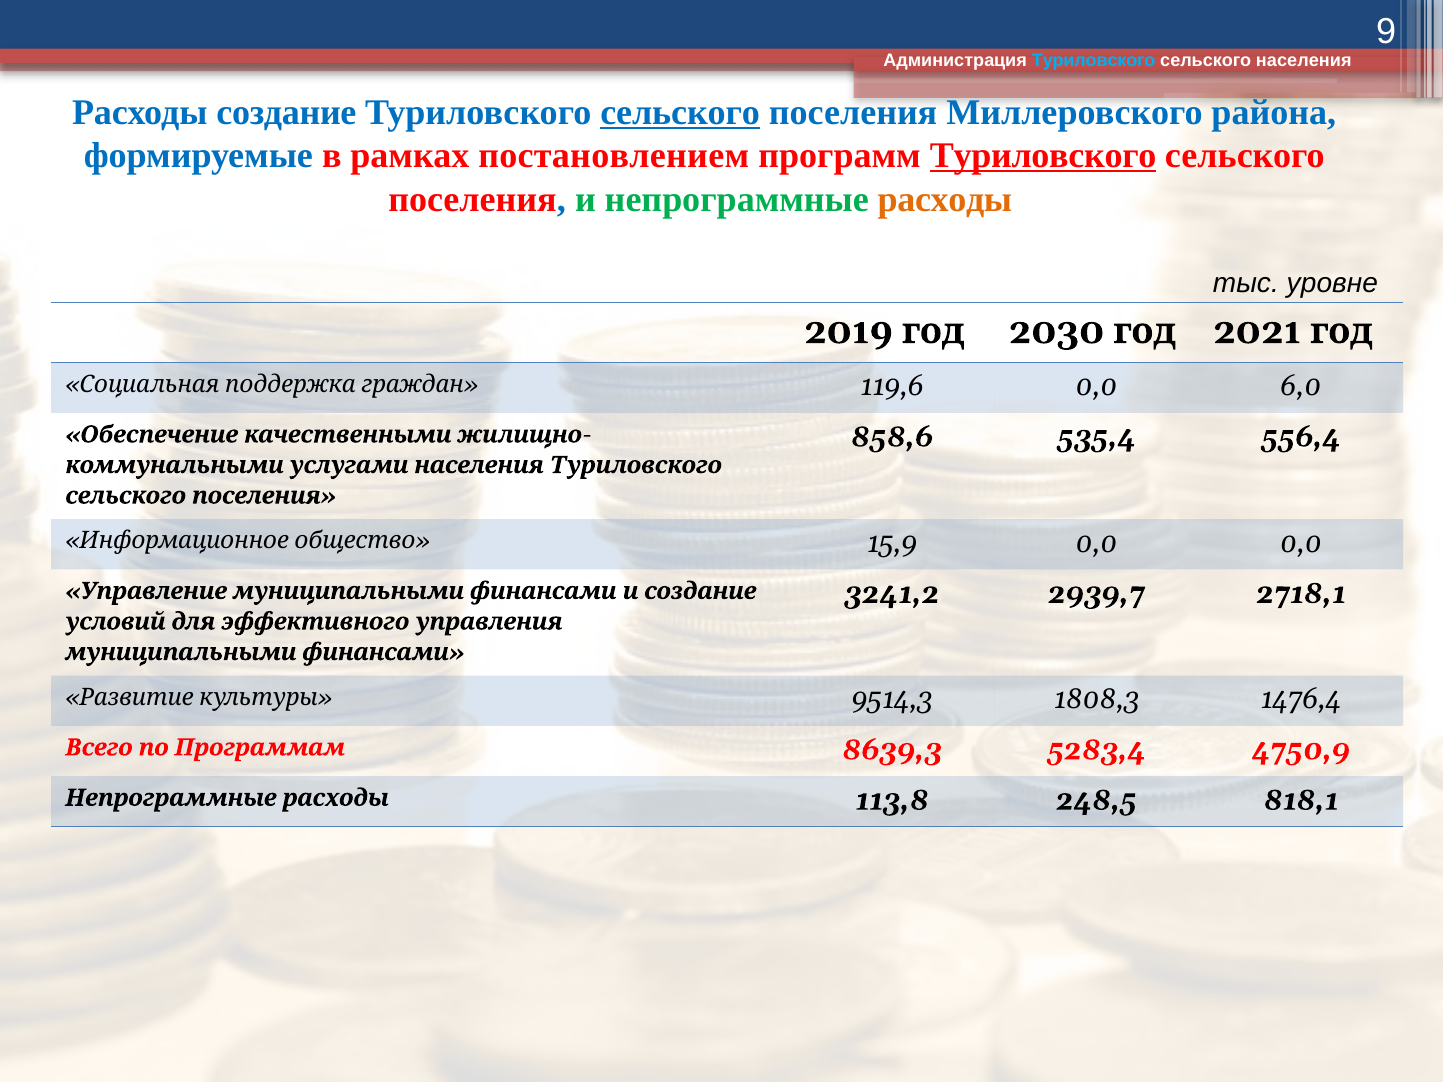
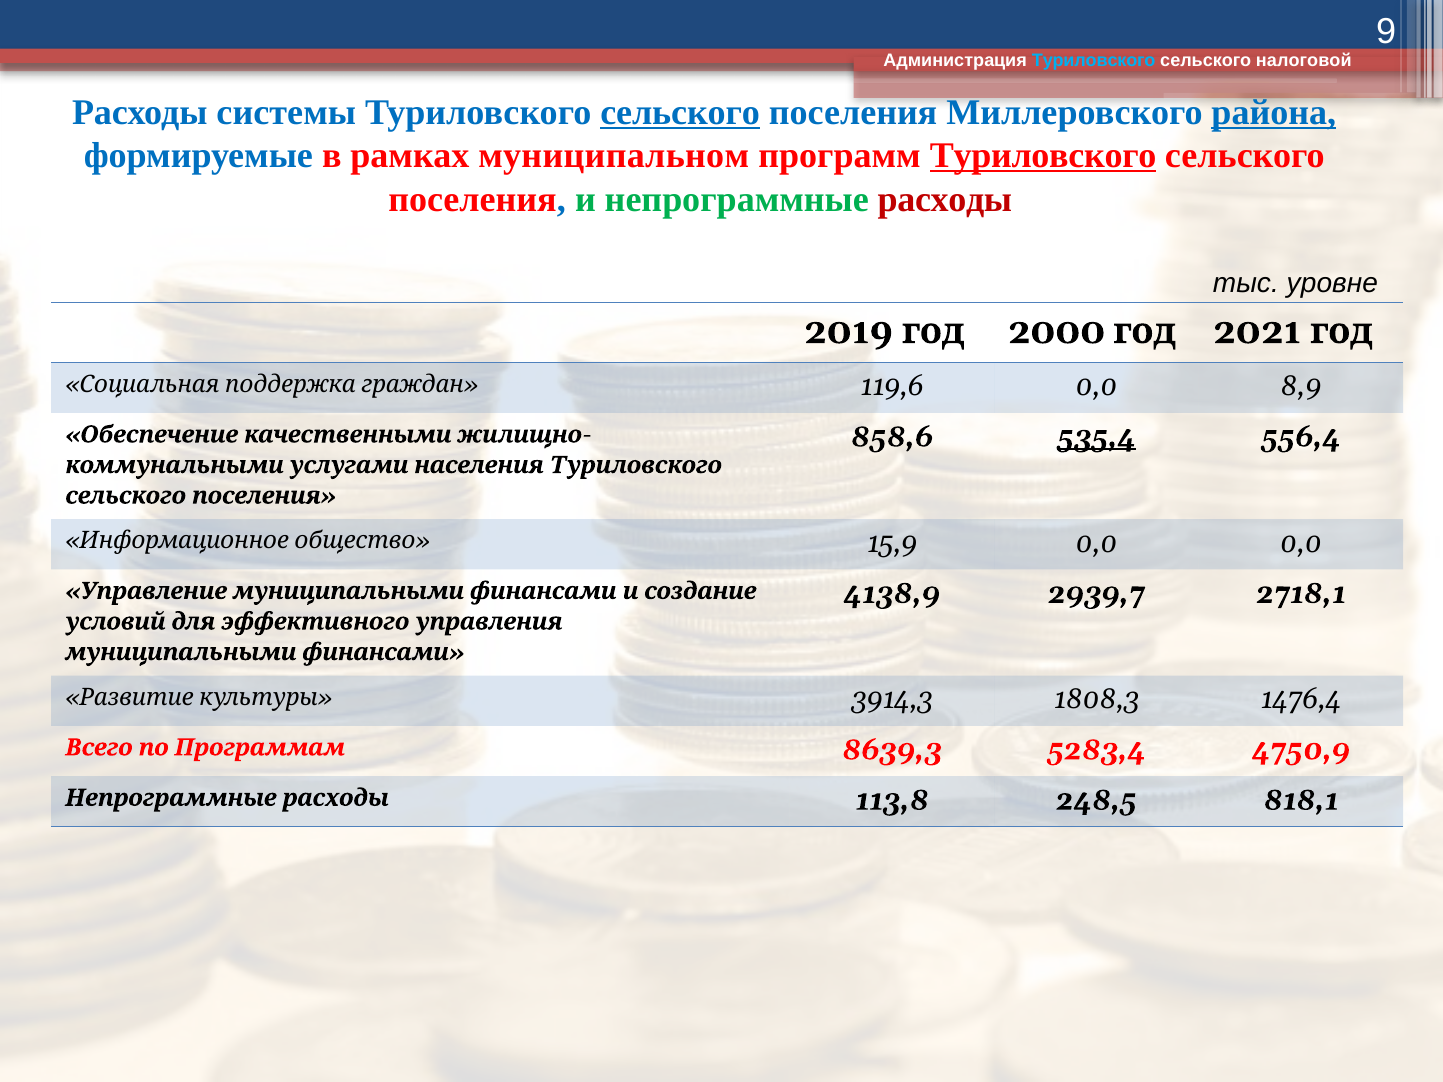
сельского населения: населения -> налоговой
Расходы создание: создание -> системы
района underline: none -> present
постановлением: постановлением -> муниципальном
расходы at (945, 199) colour: orange -> red
2030: 2030 -> 2000
6,0: 6,0 -> 8,9
535,4 underline: none -> present
3241,2: 3241,2 -> 4138,9
9514,3: 9514,3 -> 3914,3
